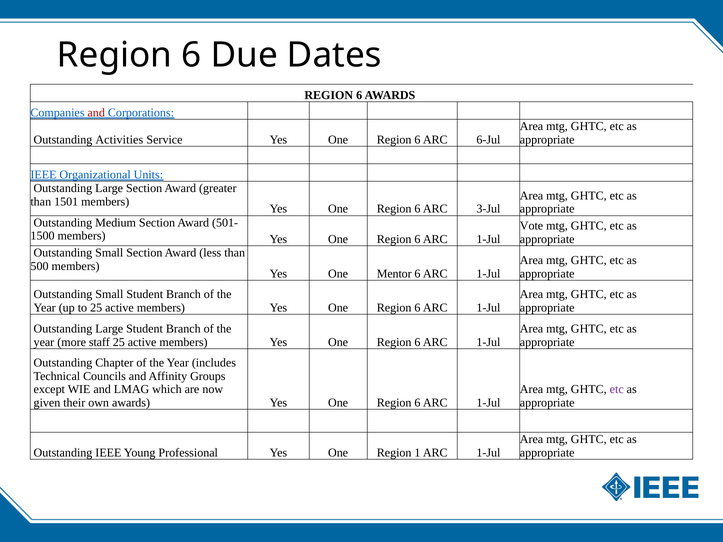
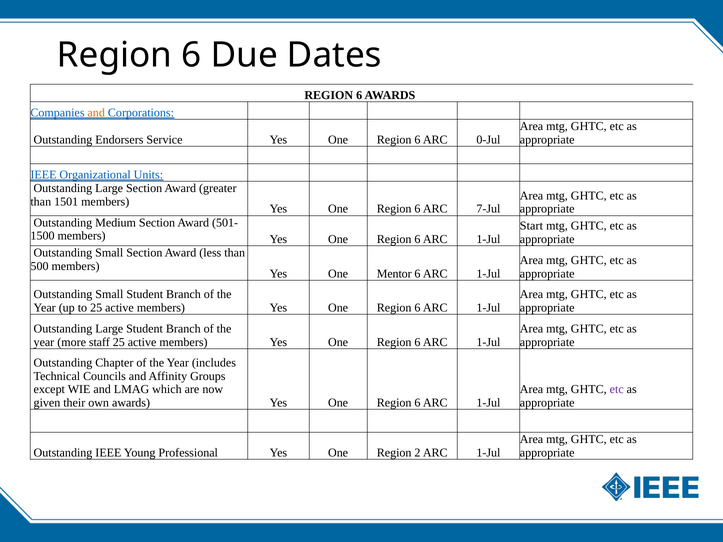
and at (96, 113) colour: red -> orange
Activities: Activities -> Endorsers
6-Jul: 6-Jul -> 0-Jul
3-Jul: 3-Jul -> 7-Jul
Vote: Vote -> Start
1: 1 -> 2
